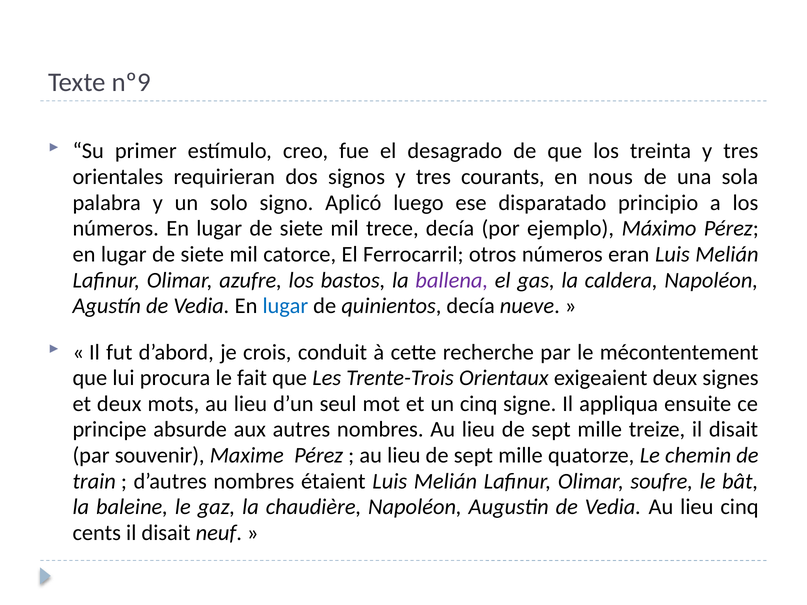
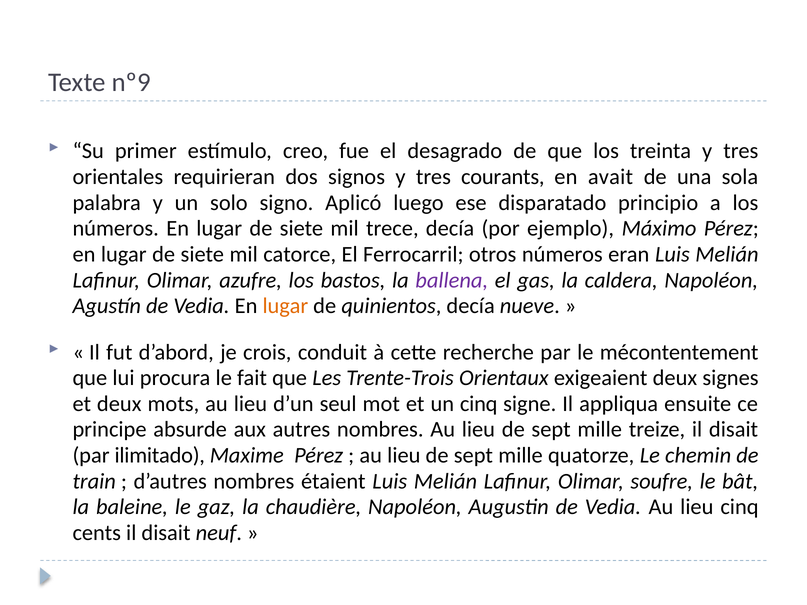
nous: nous -> avait
lugar at (285, 306) colour: blue -> orange
souvenir: souvenir -> ilimitado
